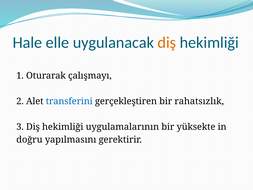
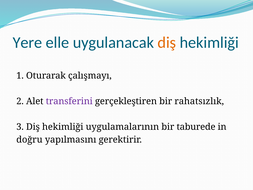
Hale: Hale -> Yere
transferini colour: blue -> purple
yüksekte: yüksekte -> taburede
